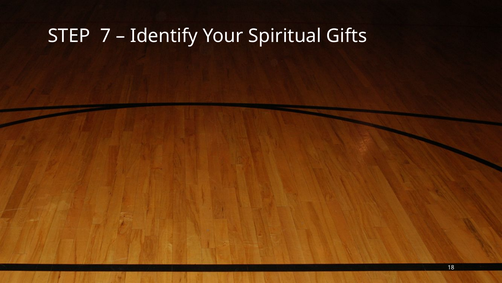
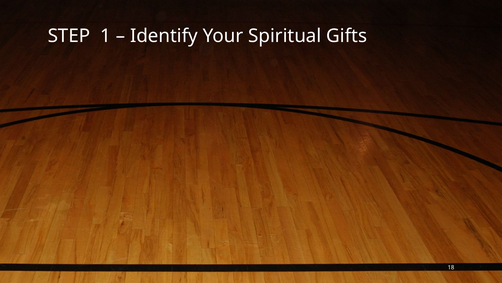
7: 7 -> 1
